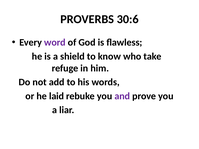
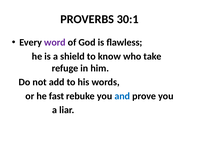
30:6: 30:6 -> 30:1
laid: laid -> fast
and colour: purple -> blue
